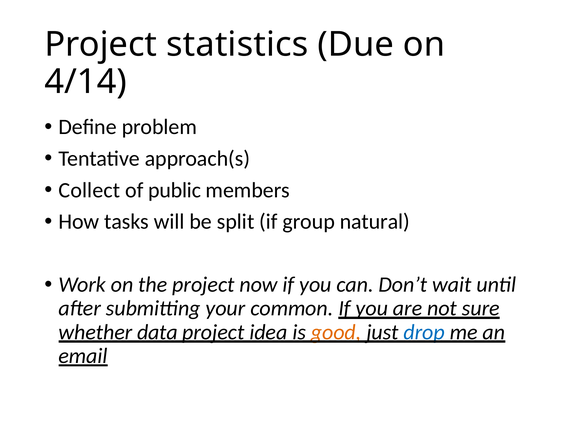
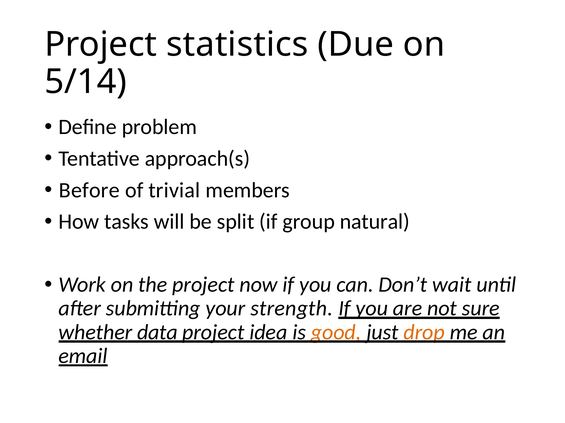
4/14: 4/14 -> 5/14
Collect: Collect -> Before
public: public -> trivial
common: common -> strength
drop colour: blue -> orange
